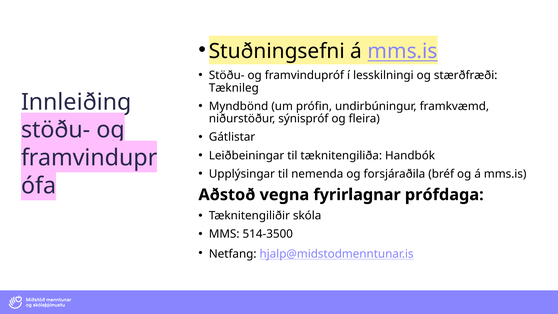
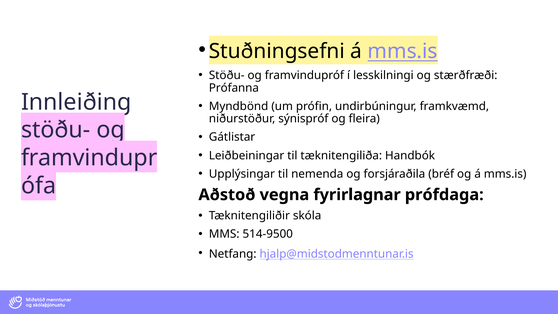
Tæknileg: Tæknileg -> Prófanna
514-3500: 514-3500 -> 514-9500
